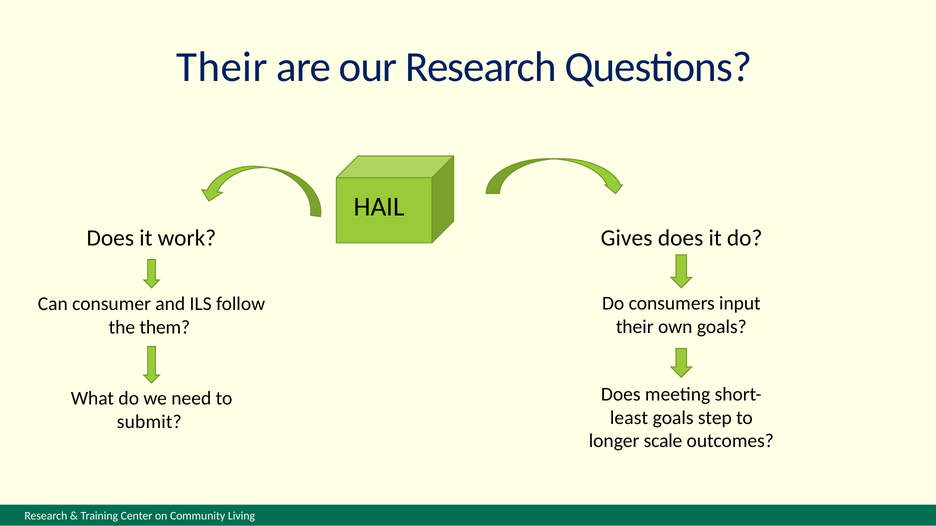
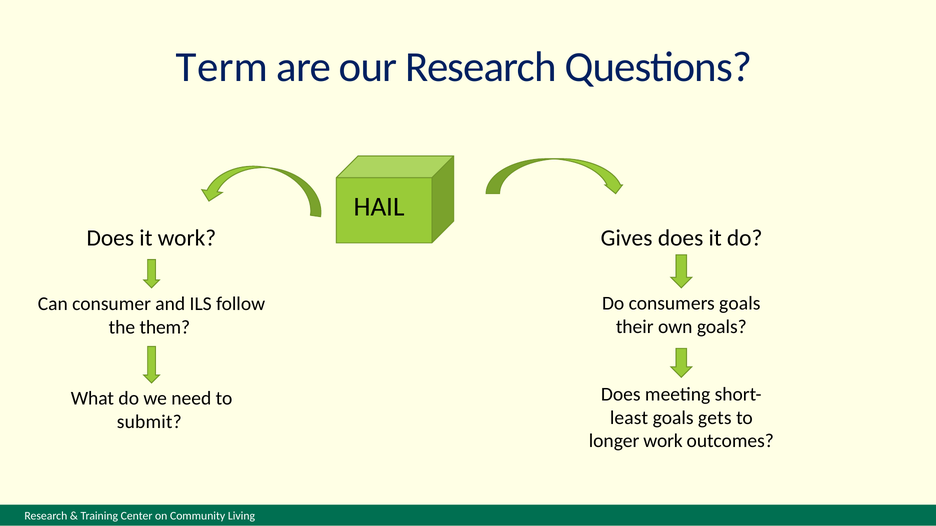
Their at (222, 67): Their -> Term
consumers input: input -> goals
step: step -> gets
longer scale: scale -> work
